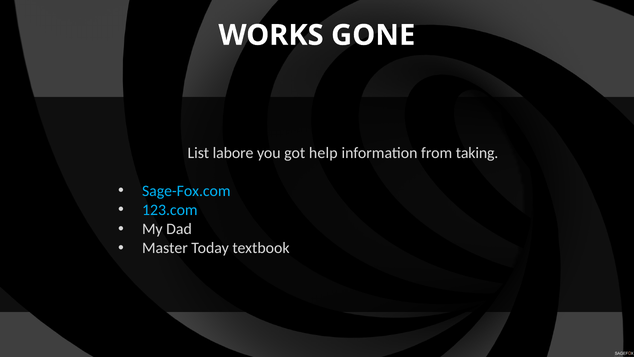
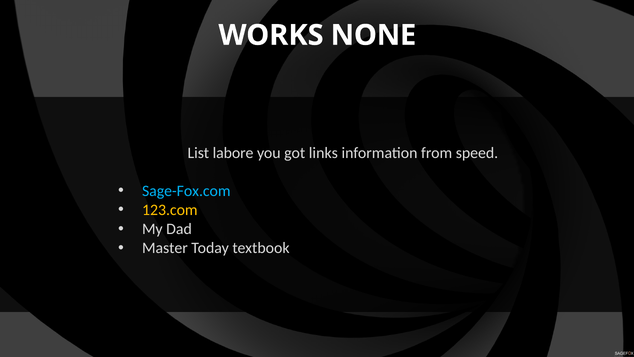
GONE: GONE -> NONE
help: help -> links
taking: taking -> speed
123.com colour: light blue -> yellow
